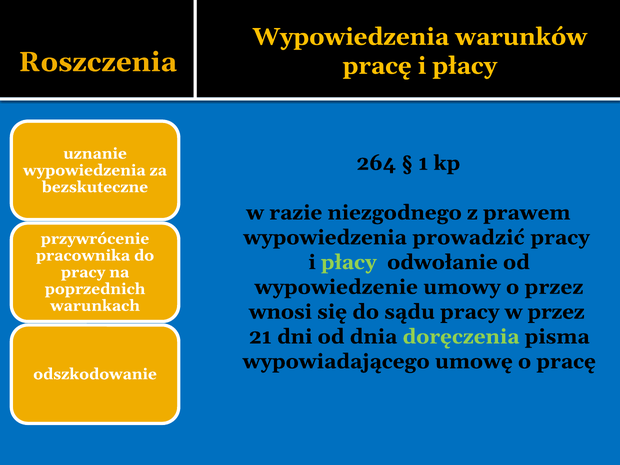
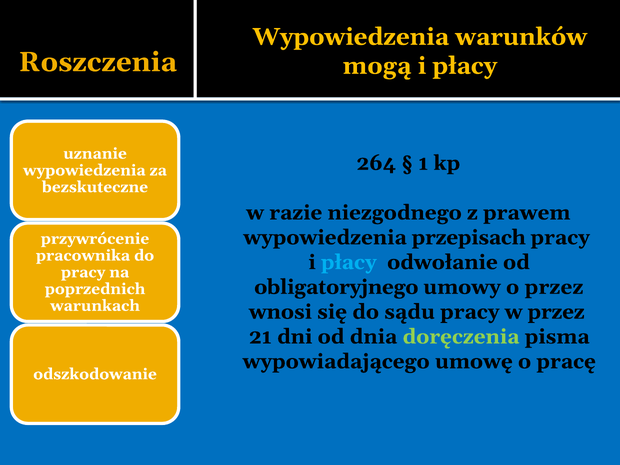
pracę at (377, 66): pracę -> mogą
prowadzić: prowadzić -> przepisach
płacy at (349, 262) colour: light green -> light blue
wypowiedzenie: wypowiedzenie -> obligatoryjnego
